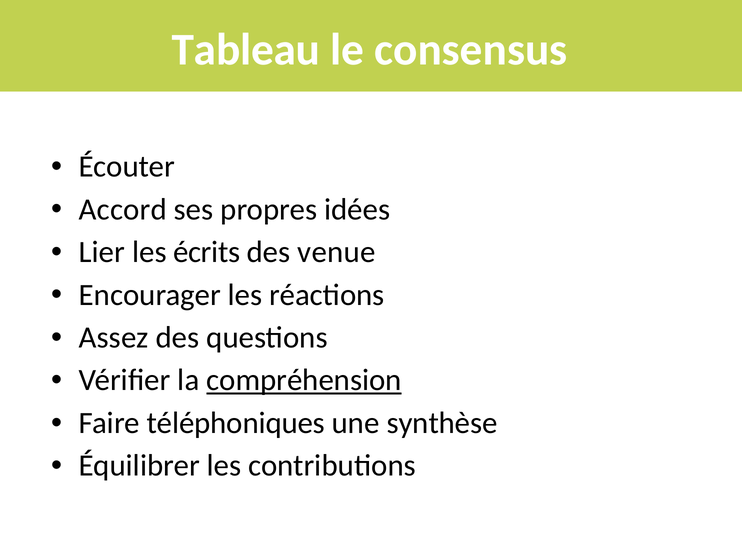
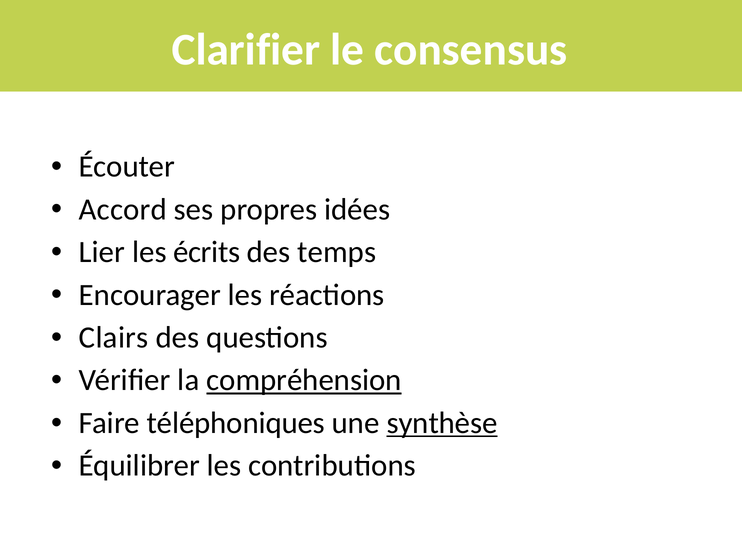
Tableau: Tableau -> Clarifier
venue: venue -> temps
Assez: Assez -> Clairs
synthèse underline: none -> present
